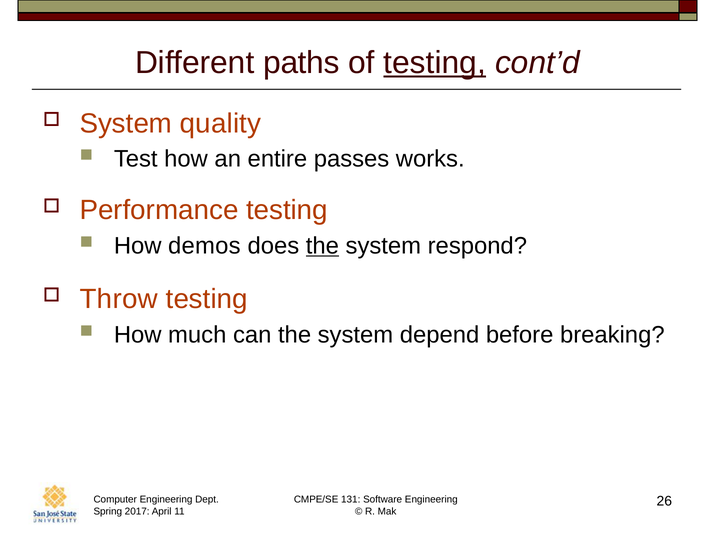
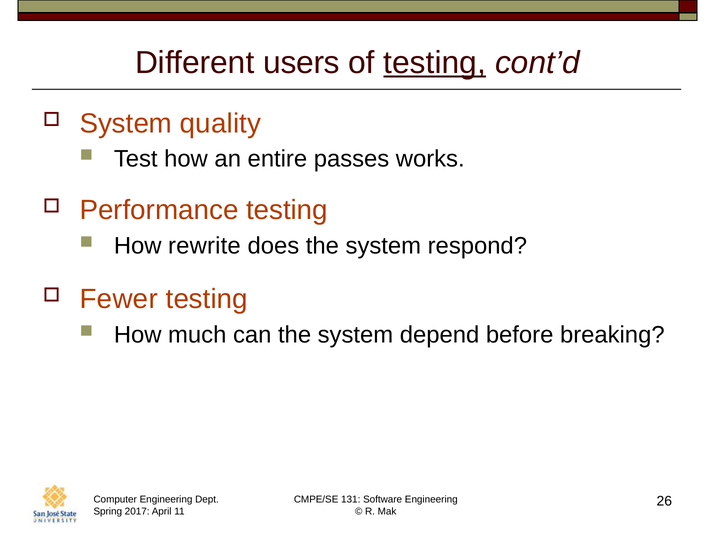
paths: paths -> users
demos: demos -> rewrite
the at (322, 246) underline: present -> none
Throw: Throw -> Fewer
